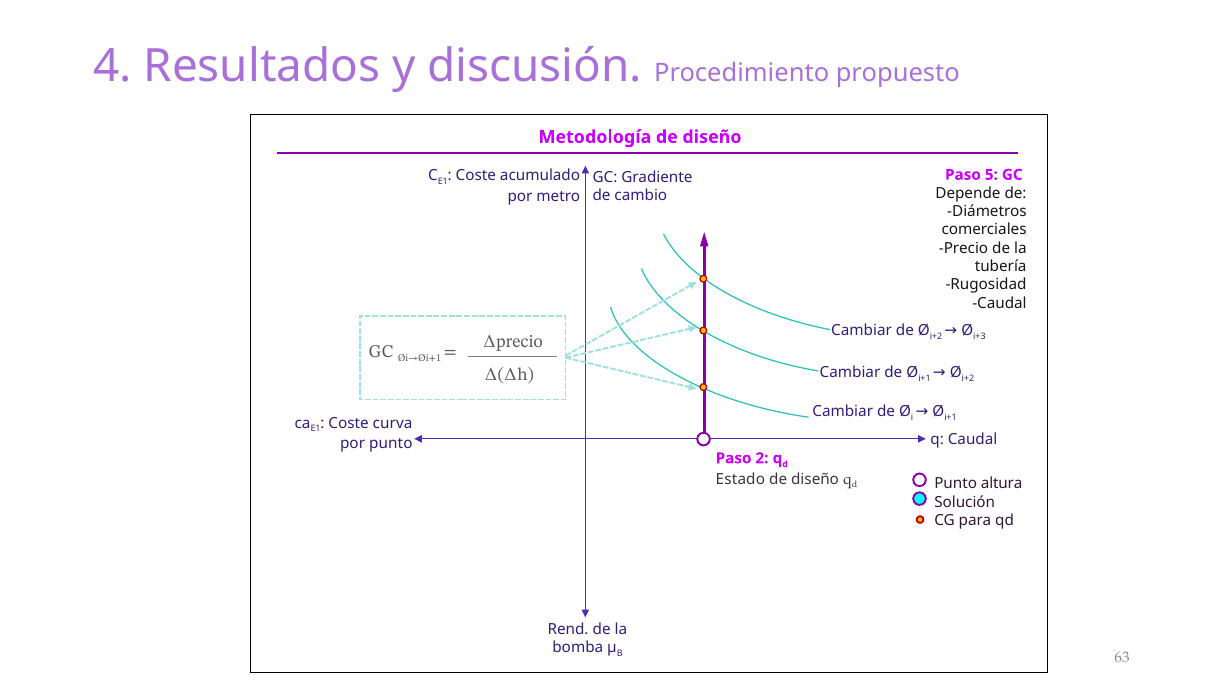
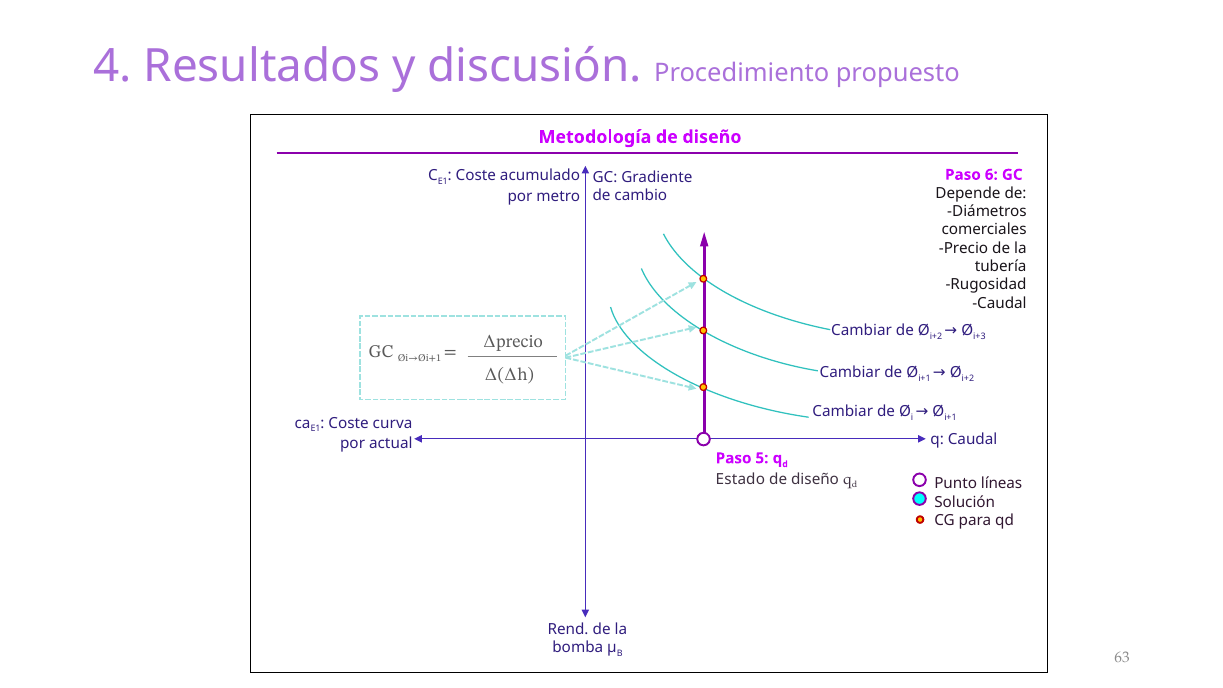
5: 5 -> 6
por punto: punto -> actual
2: 2 -> 5
altura: altura -> líneas
